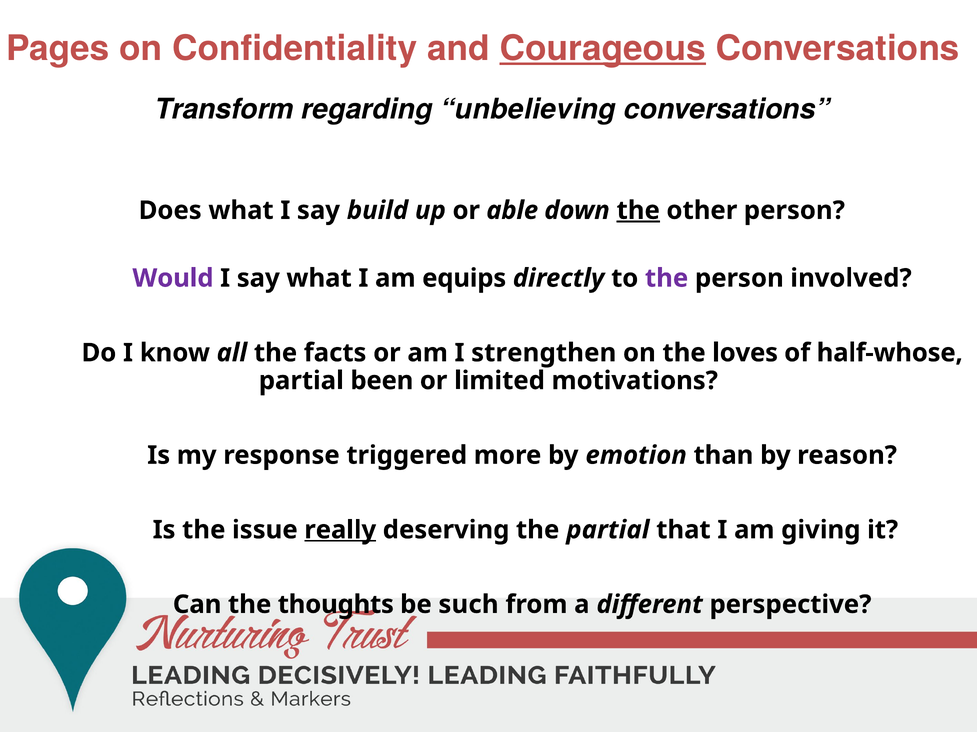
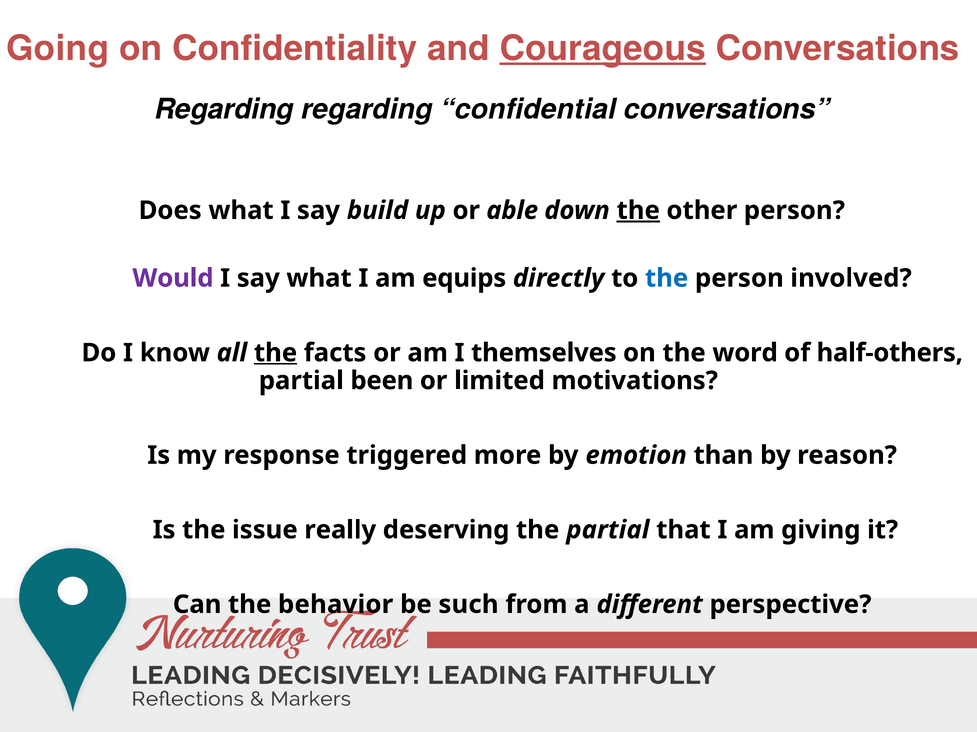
Pages: Pages -> Going
Transform at (224, 110): Transform -> Regarding
unbelieving: unbelieving -> confidential
the at (667, 278) colour: purple -> blue
the at (276, 353) underline: none -> present
strengthen: strengthen -> themselves
loves: loves -> word
half-whose: half-whose -> half-others
really underline: present -> none
thoughts: thoughts -> behavior
